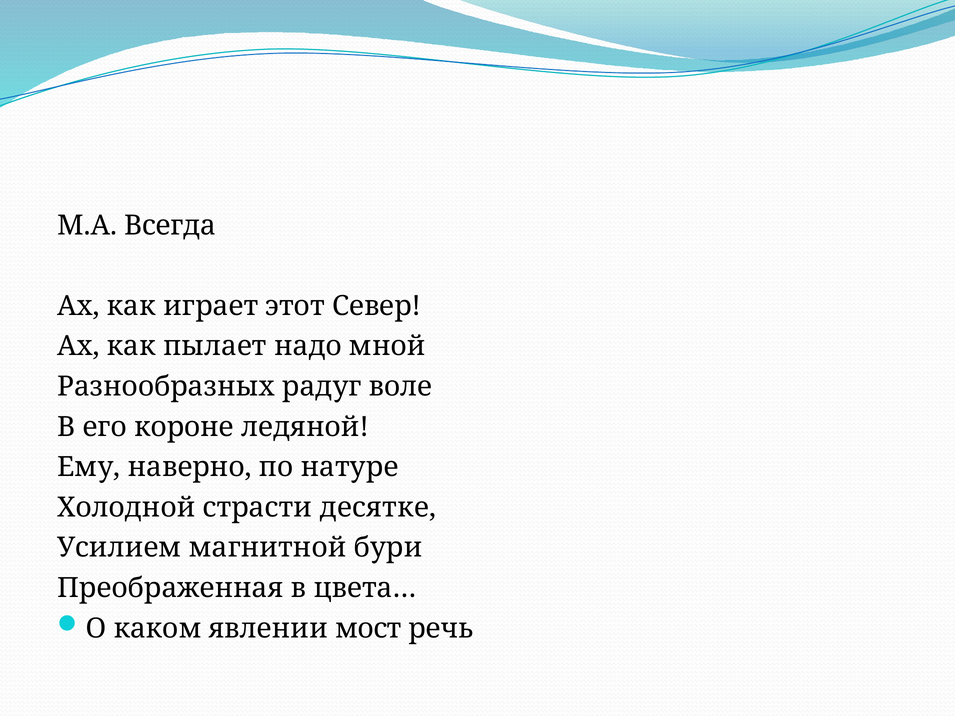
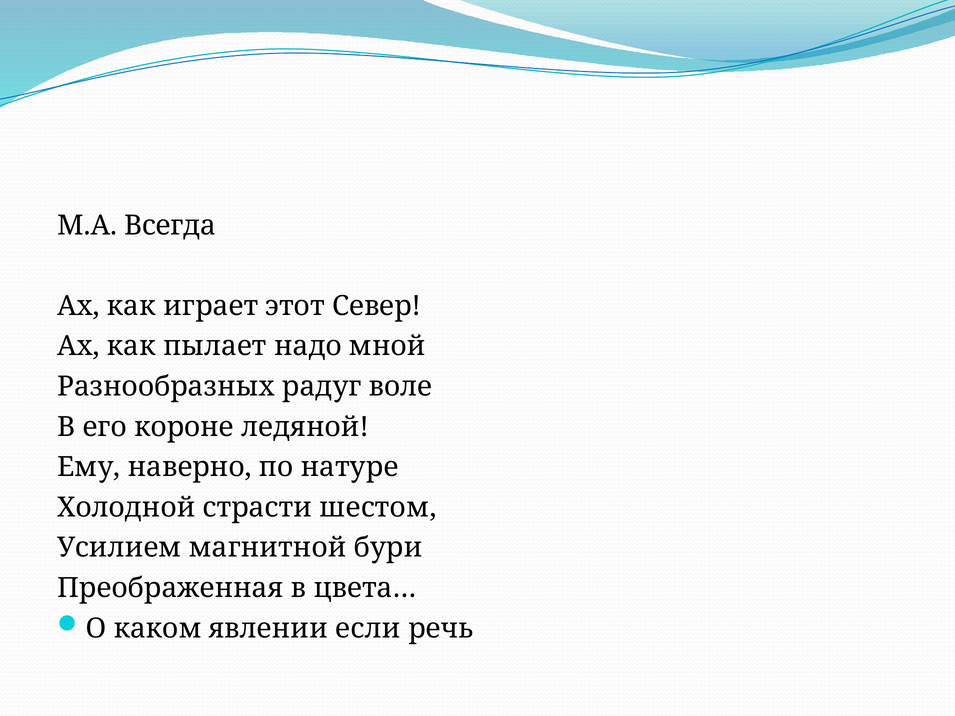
десятке: десятке -> шестом
мост: мост -> если
